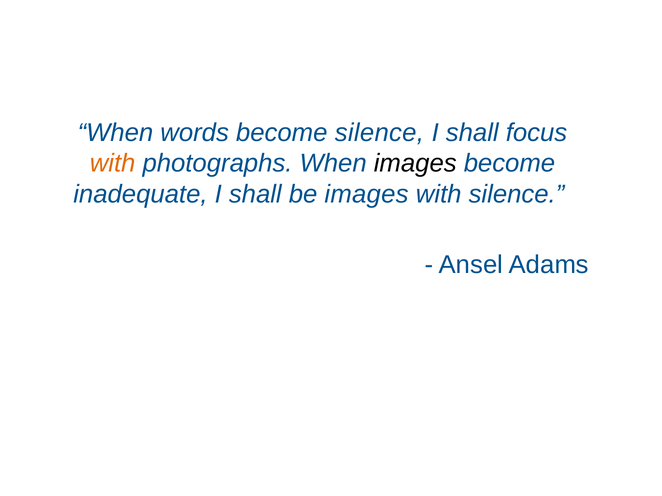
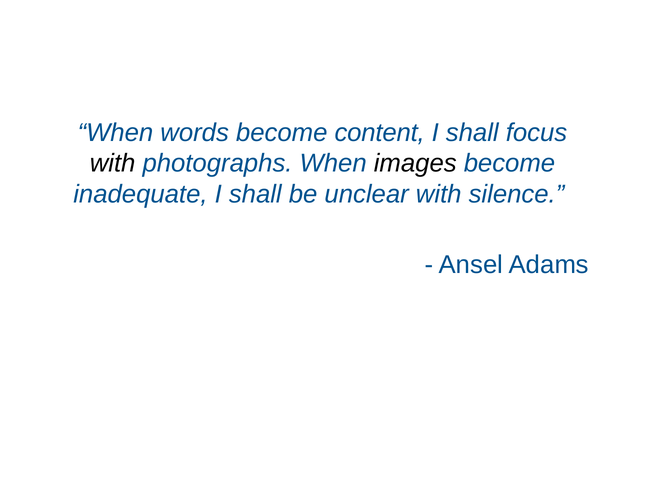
become silence: silence -> content
with at (113, 164) colour: orange -> black
be images: images -> unclear
